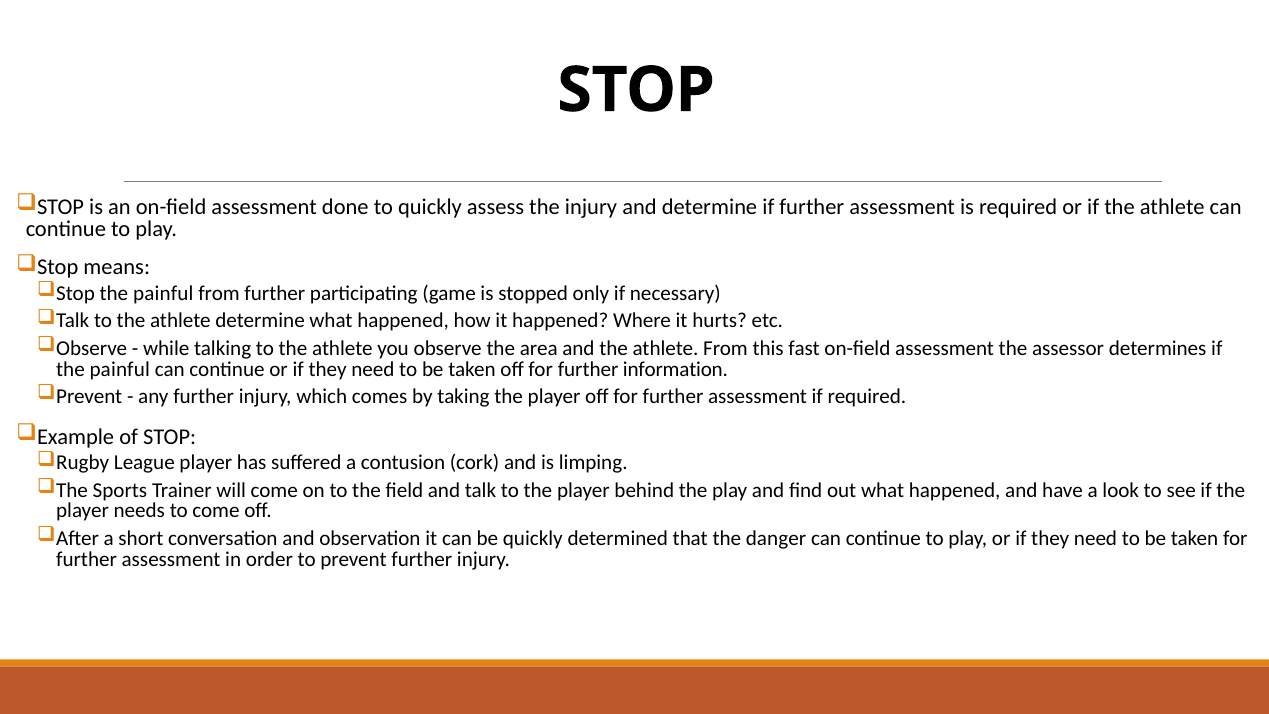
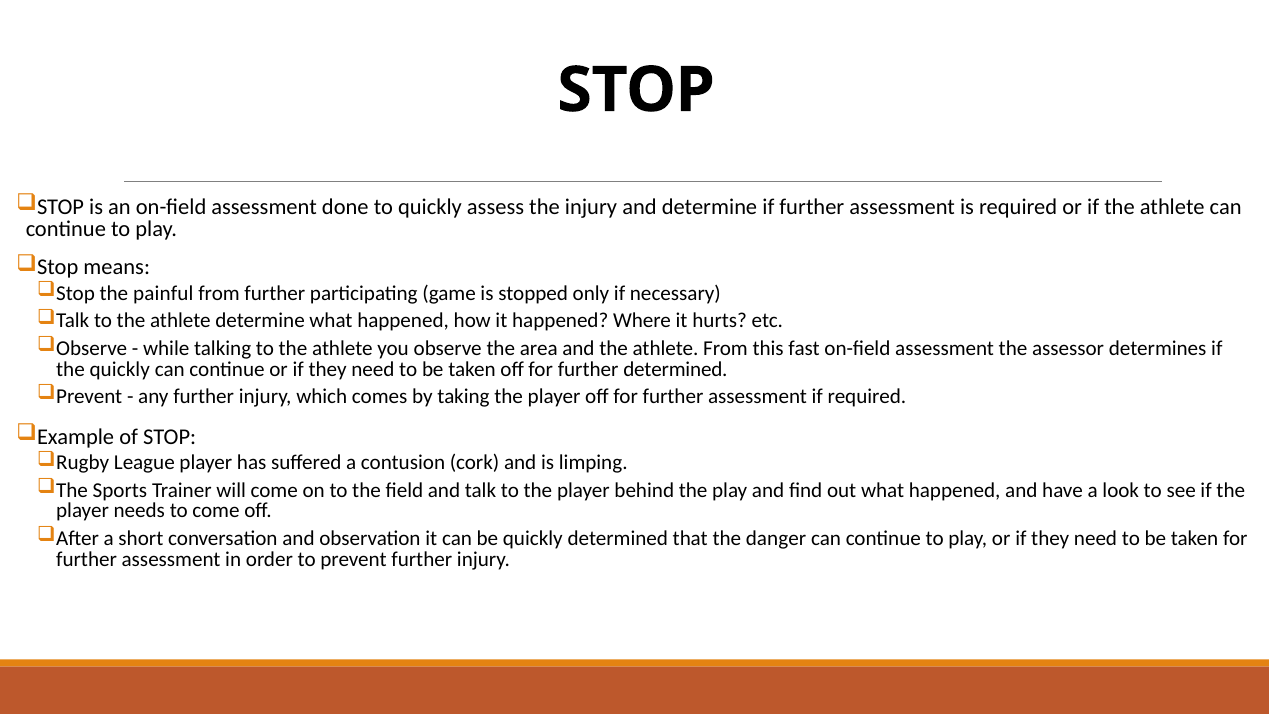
painful at (120, 369): painful -> quickly
further information: information -> determined
